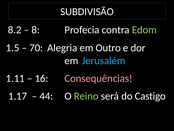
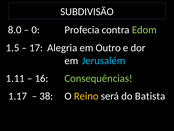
8.2: 8.2 -> 8.0
8: 8 -> 0
70: 70 -> 17
Consequências colour: pink -> light green
44: 44 -> 38
Reino colour: light green -> yellow
Castigo: Castigo -> Batista
